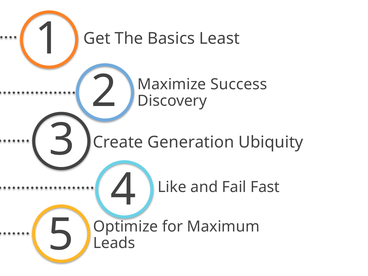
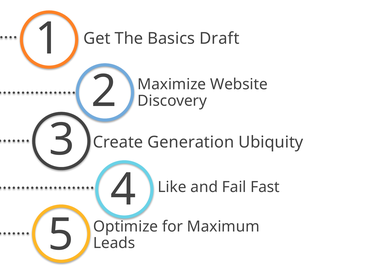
Least: Least -> Draft
Success: Success -> Website
